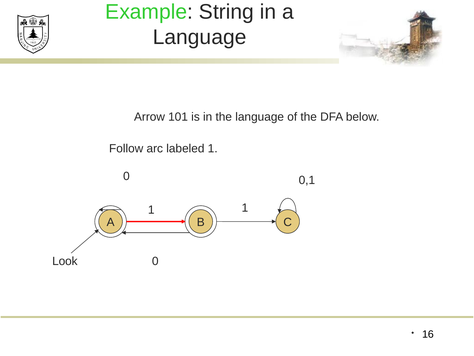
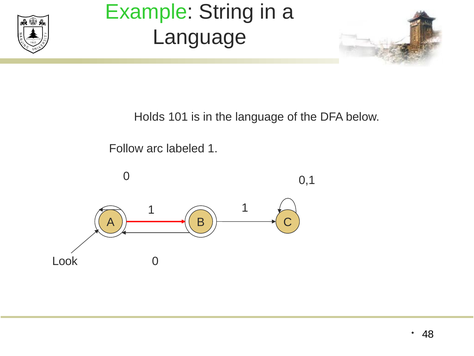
Arrow: Arrow -> Holds
16: 16 -> 48
